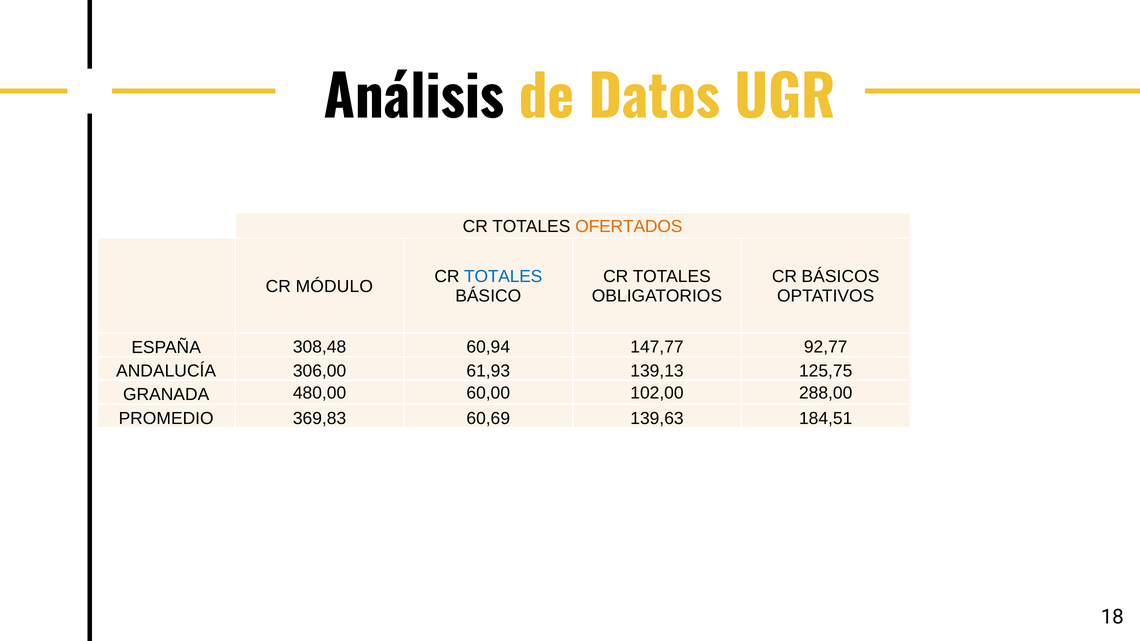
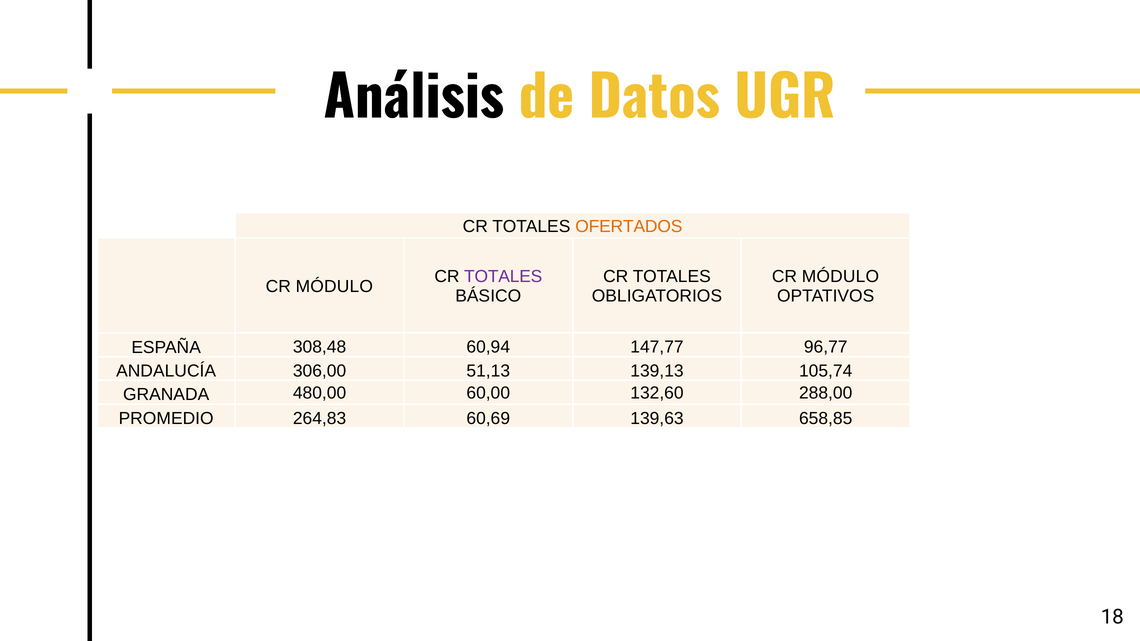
TOTALES at (503, 277) colour: blue -> purple
BÁSICOS at (840, 277): BÁSICOS -> MÓDULO
92,77: 92,77 -> 96,77
61,93: 61,93 -> 51,13
125,75: 125,75 -> 105,74
102,00: 102,00 -> 132,60
369,83: 369,83 -> 264,83
184,51: 184,51 -> 658,85
